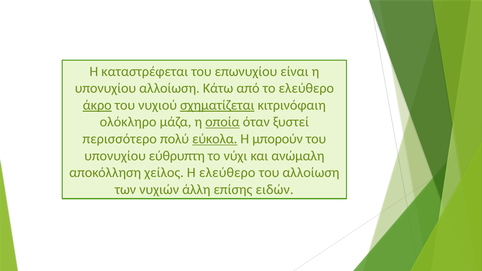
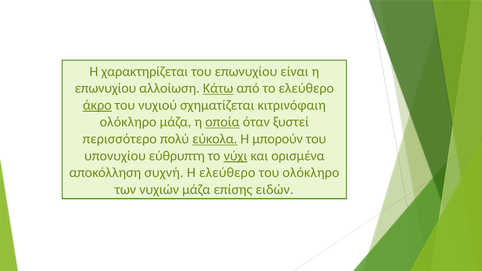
καταστρέφεται: καταστρέφεται -> χαρακτηρίζεται
υπονυχίου at (105, 88): υπονυχίου -> επωνυχίου
Κάτω underline: none -> present
σχηματίζεται underline: present -> none
νύχι underline: none -> present
ανώμαλη: ανώμαλη -> ορισμένα
χείλος: χείλος -> συχνή
του αλλοίωση: αλλοίωση -> ολόκληρο
νυχιών άλλη: άλλη -> μάζα
